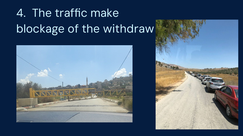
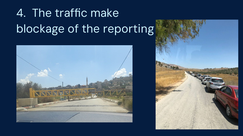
withdraw: withdraw -> reporting
